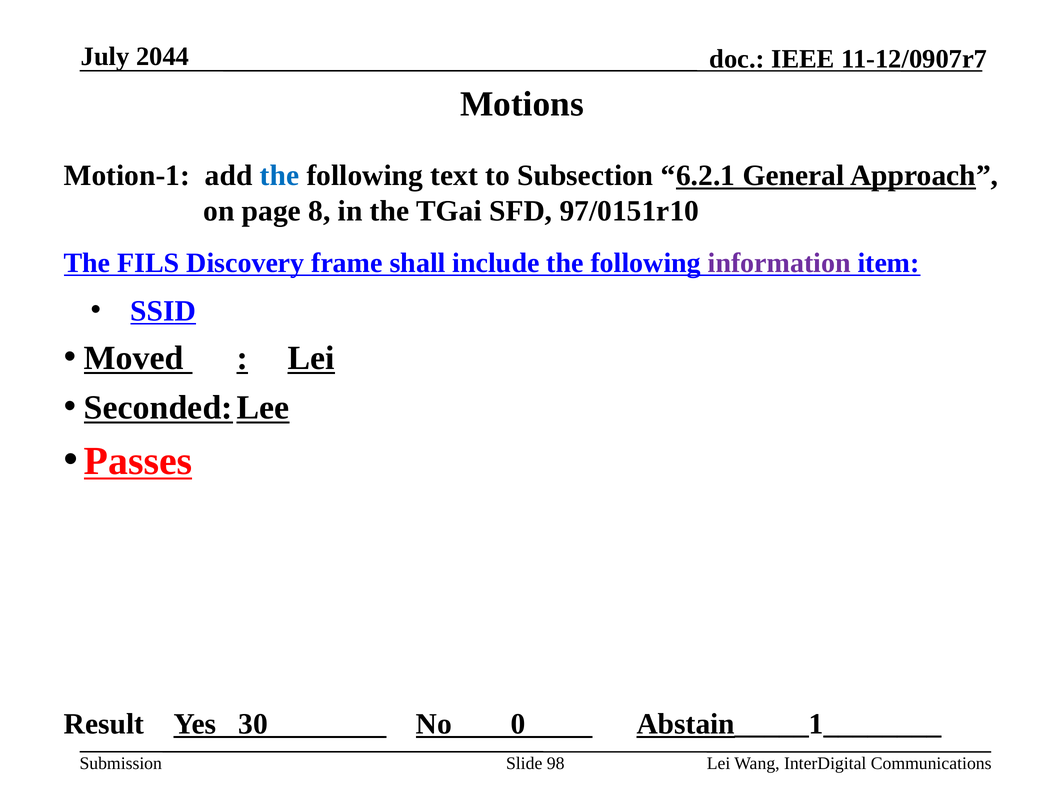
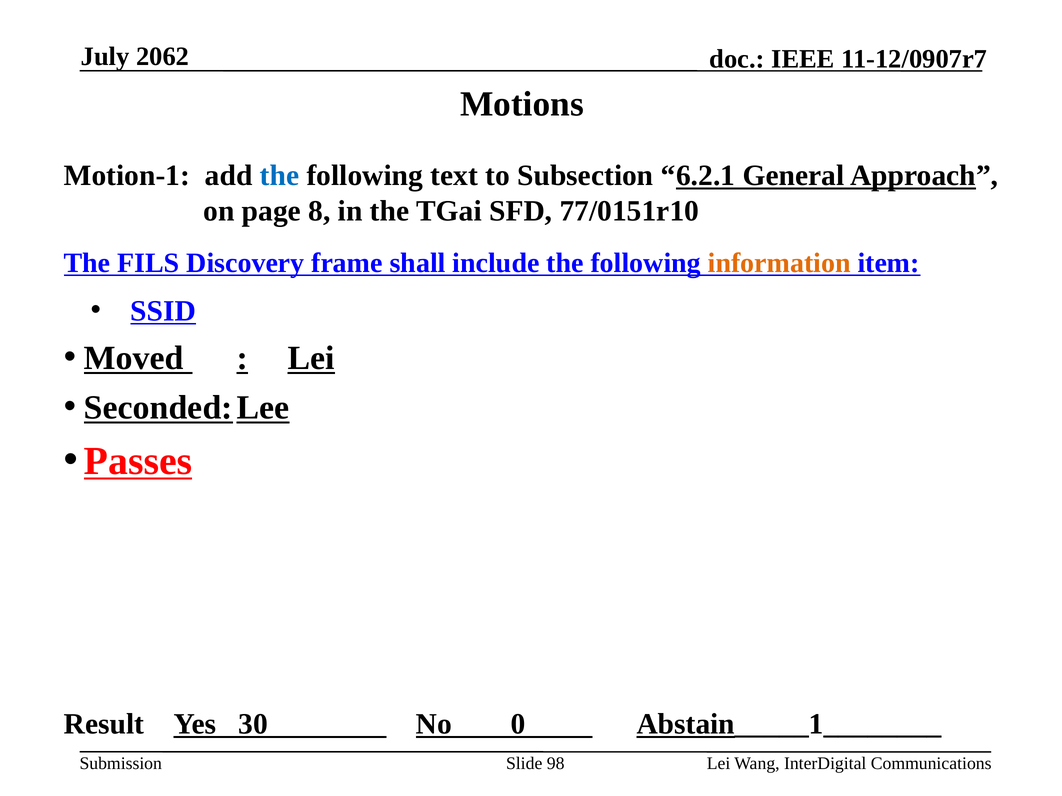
2044: 2044 -> 2062
97/0151r10: 97/0151r10 -> 77/0151r10
information colour: purple -> orange
